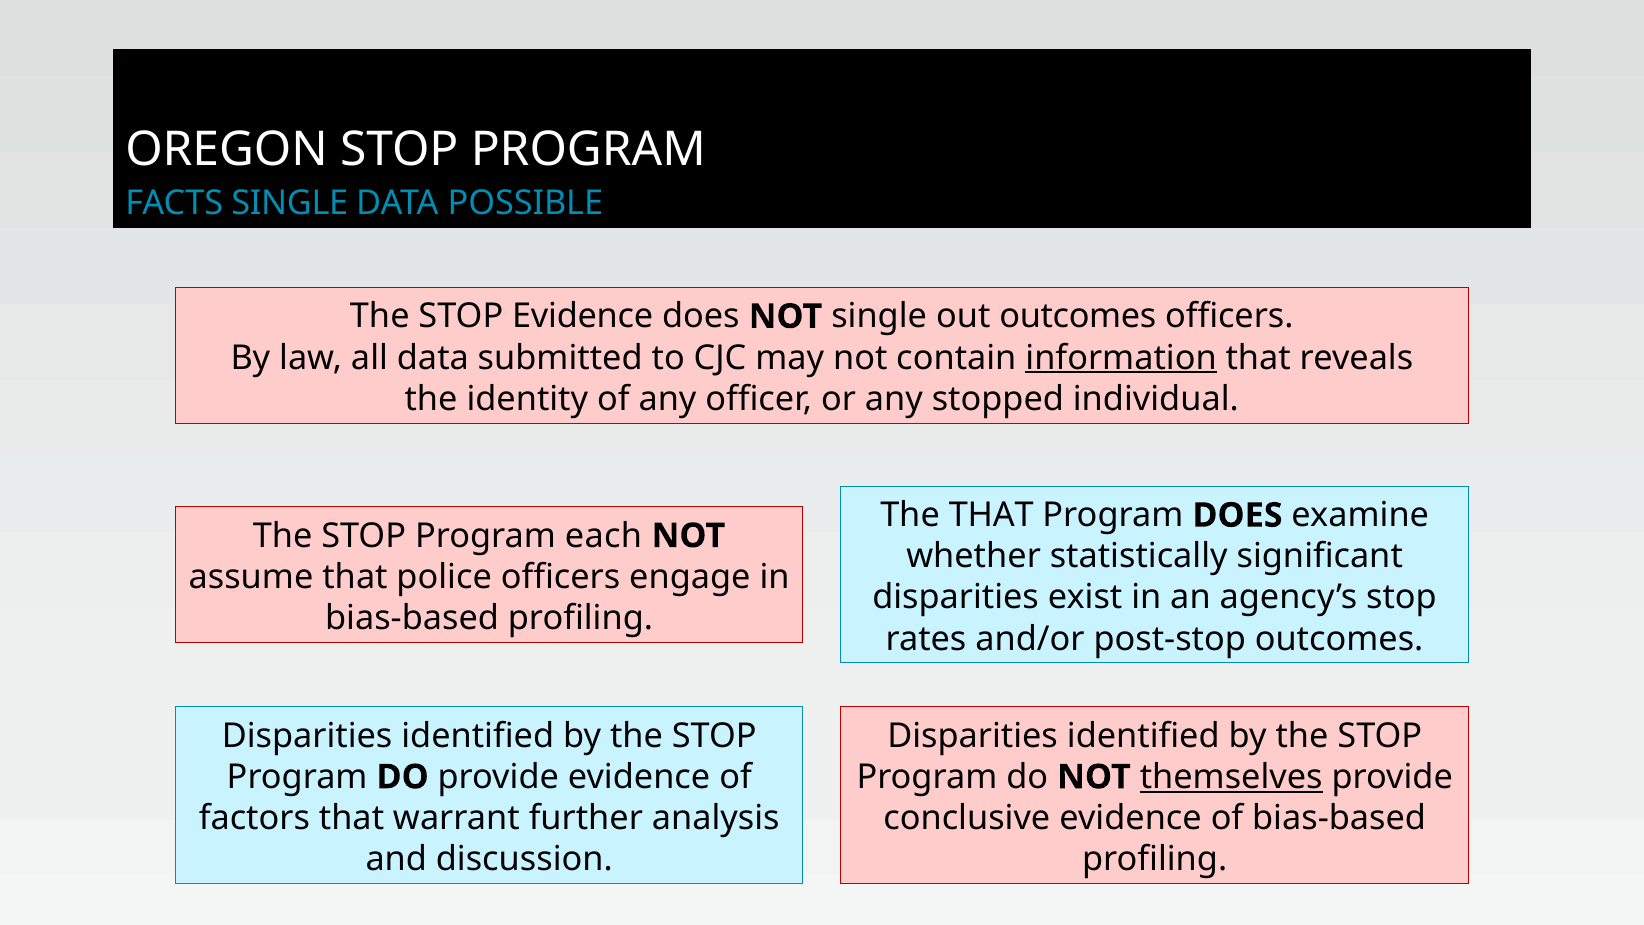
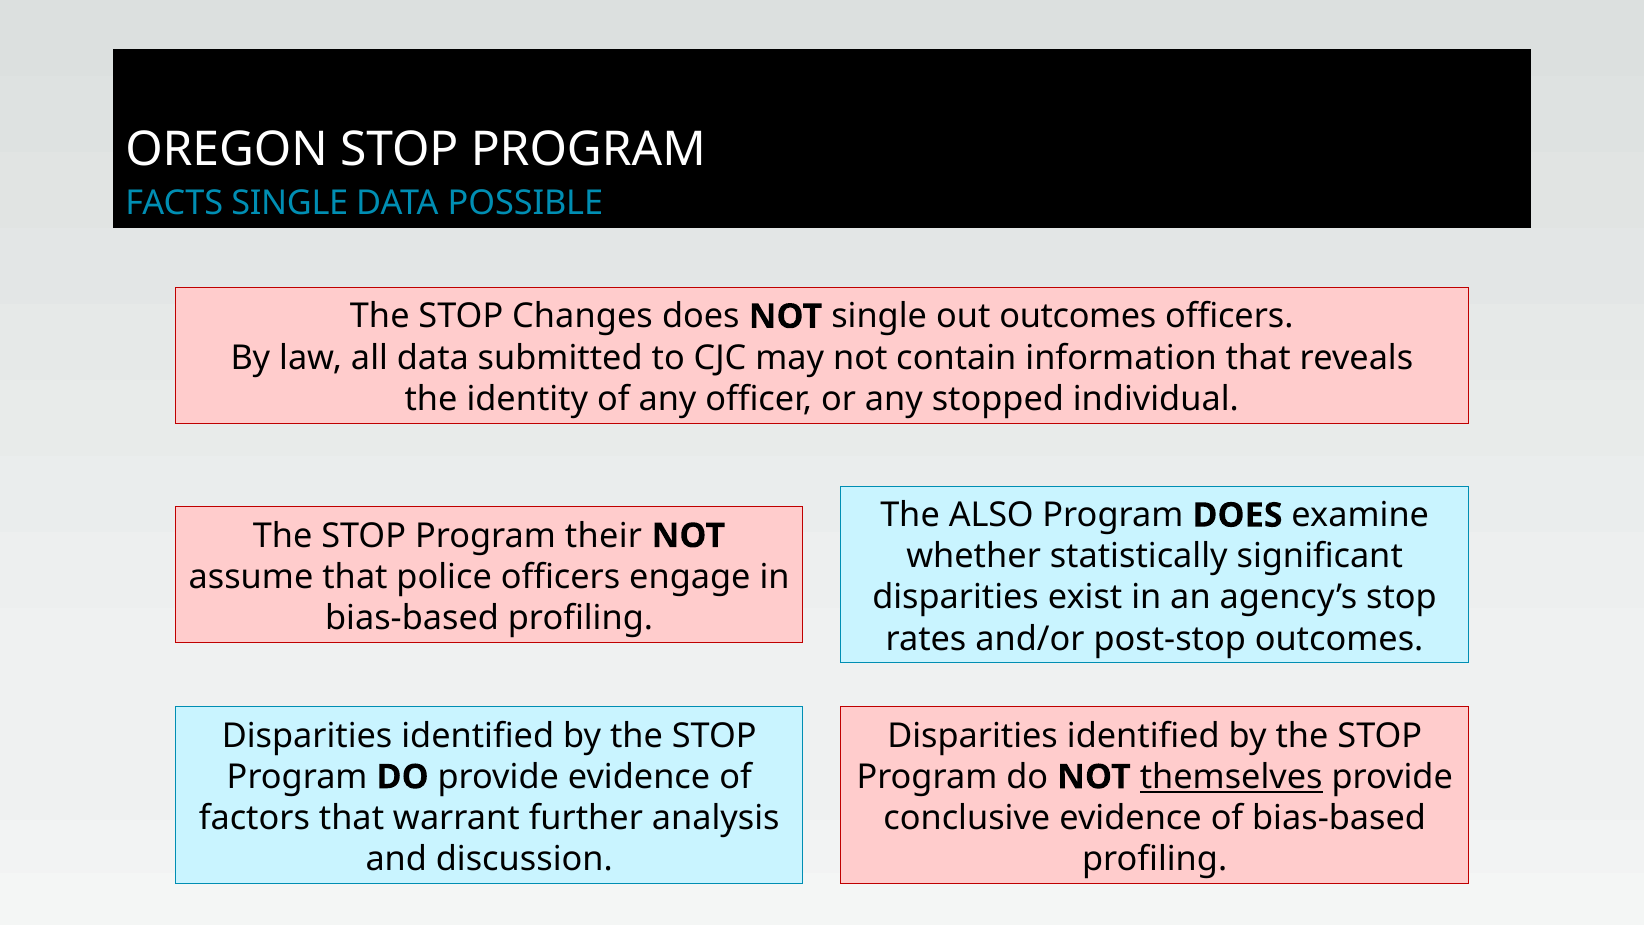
STOP Evidence: Evidence -> Changes
information underline: present -> none
The THAT: THAT -> ALSO
each: each -> their
